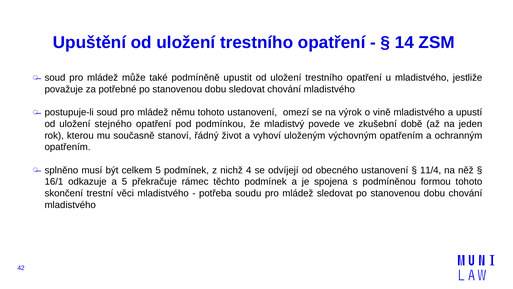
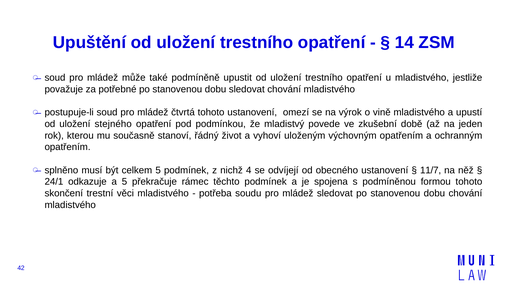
němu: němu -> čtvrtá
11/4: 11/4 -> 11/7
16/1: 16/1 -> 24/1
